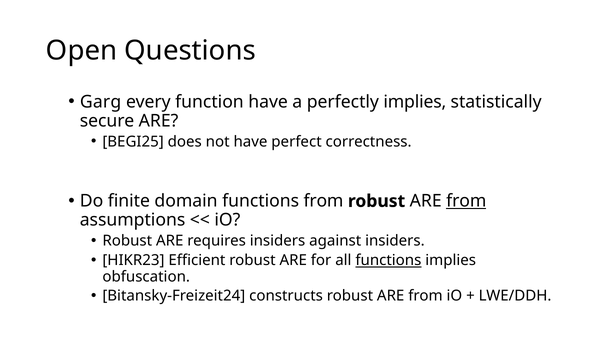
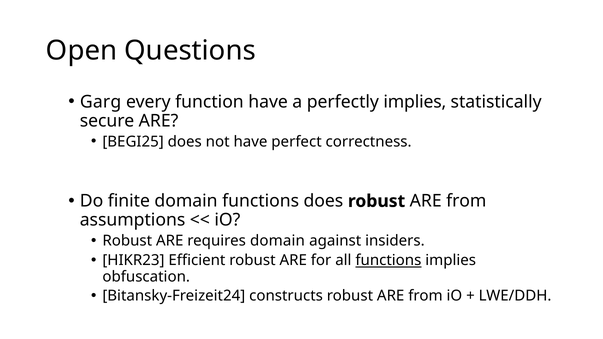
functions from: from -> does
from at (466, 201) underline: present -> none
requires insiders: insiders -> domain
